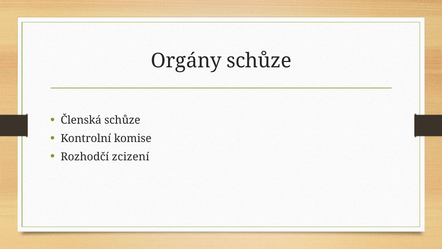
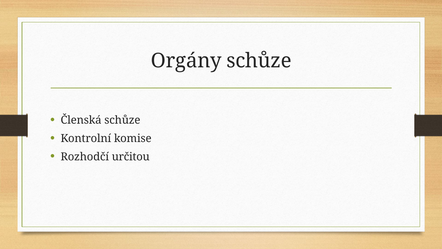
zcizení: zcizení -> určitou
